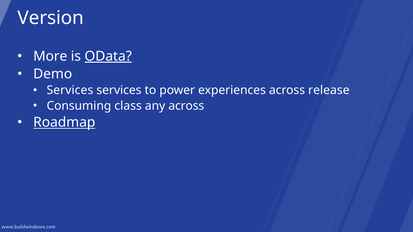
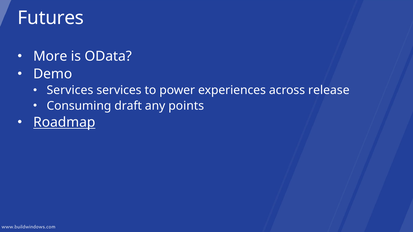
Version: Version -> Futures
OData underline: present -> none
class: class -> draft
any across: across -> points
